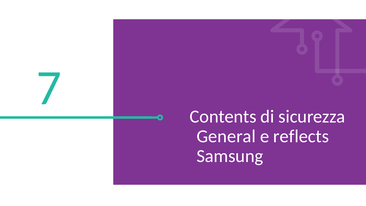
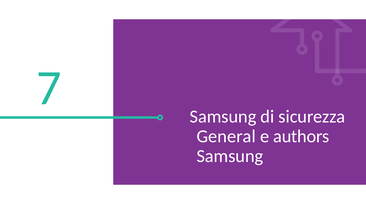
Contents at (223, 116): Contents -> Samsung
reflects: reflects -> authors
